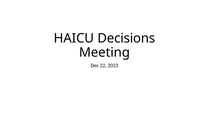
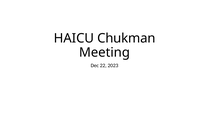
Decisions: Decisions -> Chukman
